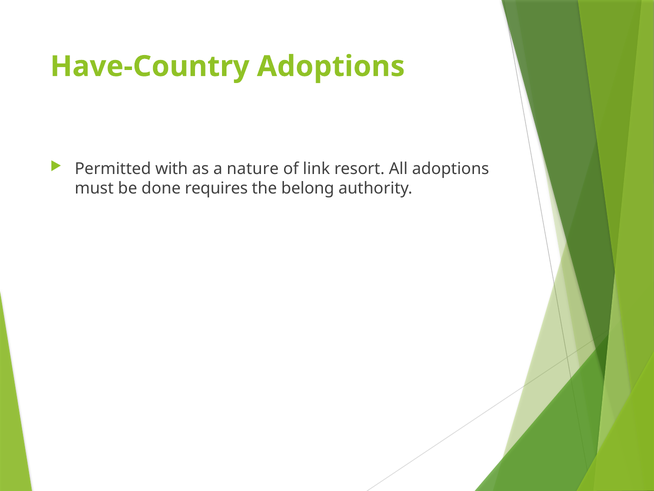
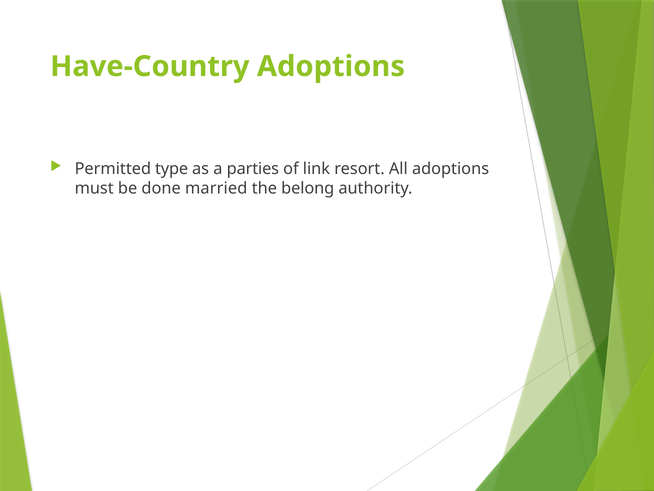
with: with -> type
nature: nature -> parties
requires: requires -> married
